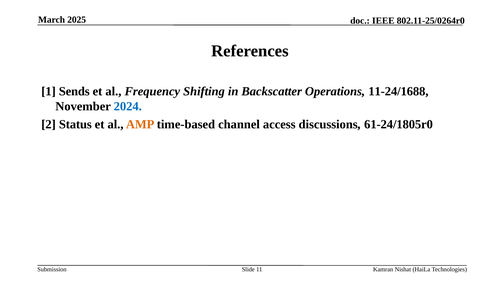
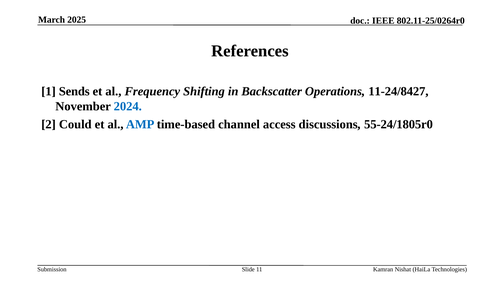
11-24/1688: 11-24/1688 -> 11-24/8427
Status: Status -> Could
AMP colour: orange -> blue
61-24/1805r0: 61-24/1805r0 -> 55-24/1805r0
